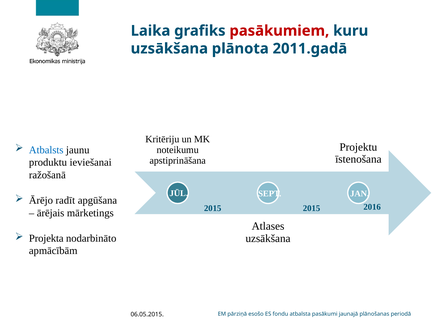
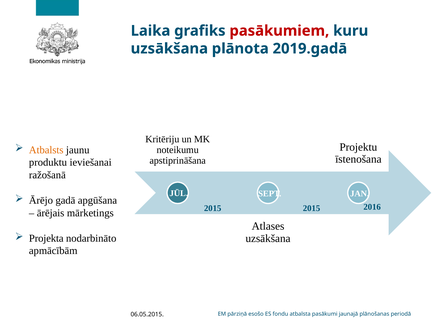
2011.gadā: 2011.gadā -> 2019.gadā
Atbalsts colour: blue -> orange
radīt: radīt -> gadā
